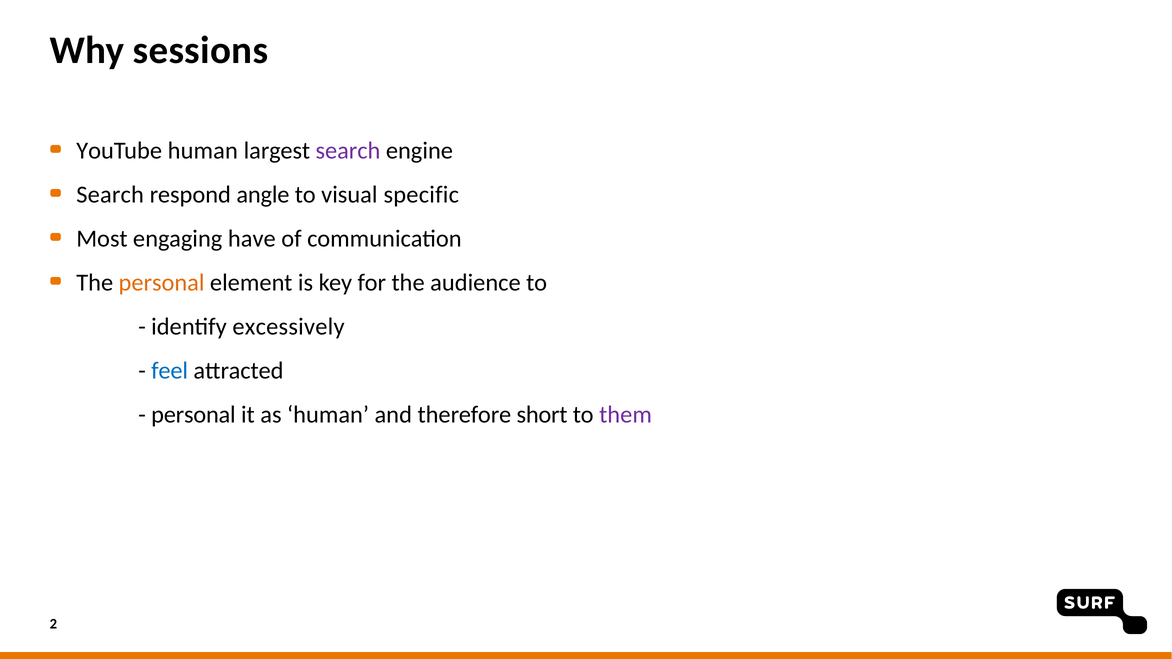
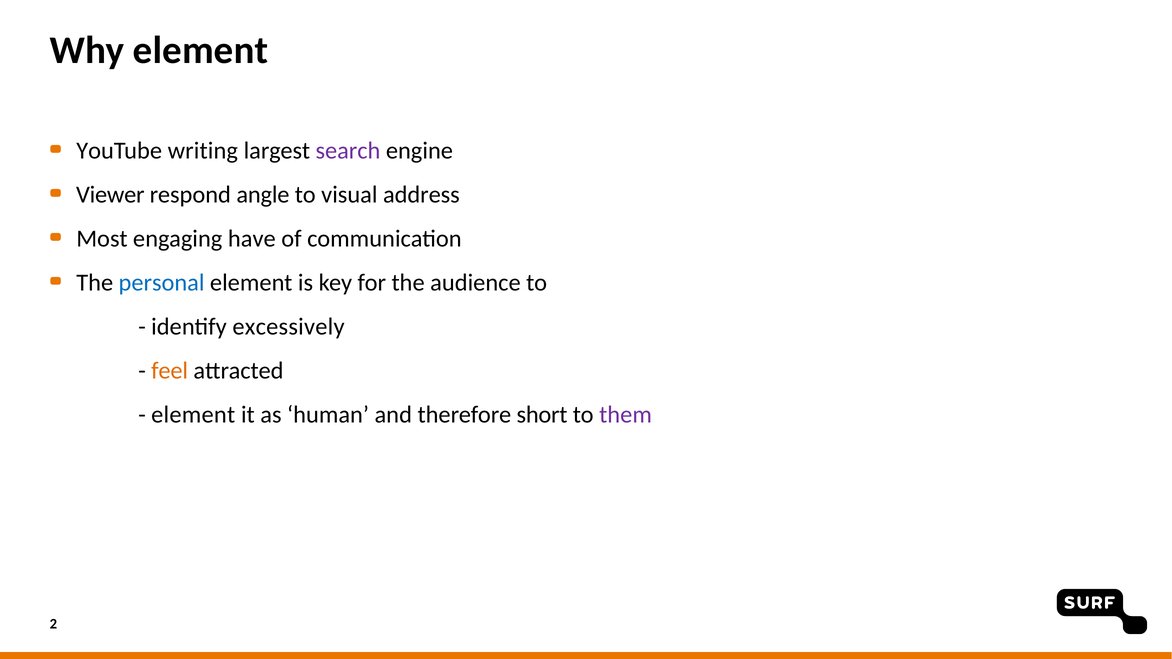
Why sessions: sessions -> element
YouTube human: human -> writing
Search at (110, 195): Search -> Viewer
specific: specific -> address
personal at (162, 283) colour: orange -> blue
feel colour: blue -> orange
personal at (193, 415): personal -> element
